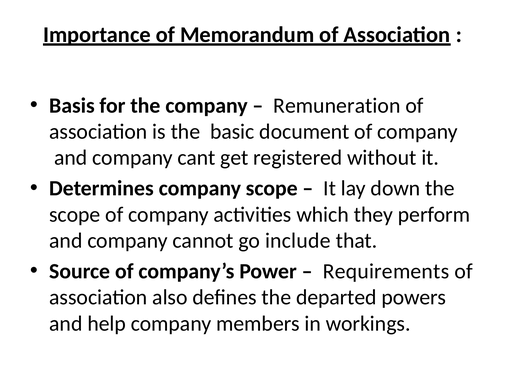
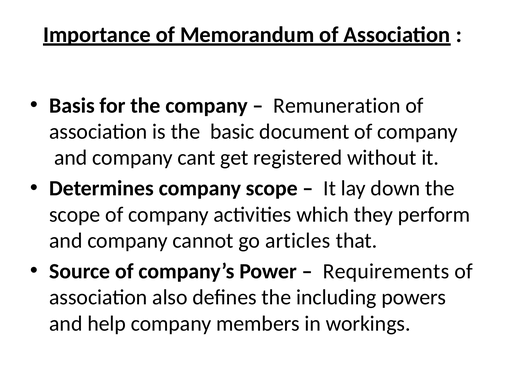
include: include -> articles
departed: departed -> including
